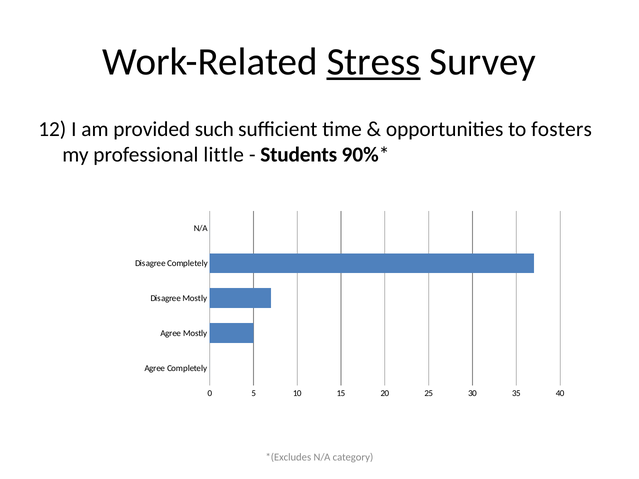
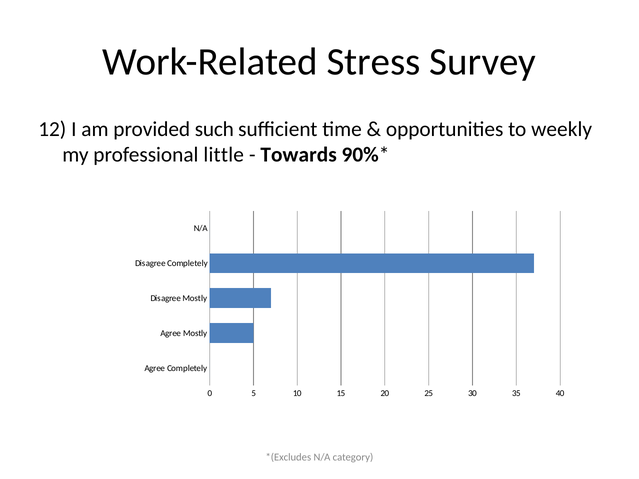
Stress underline: present -> none
fosters: fosters -> weekly
Students: Students -> Towards
